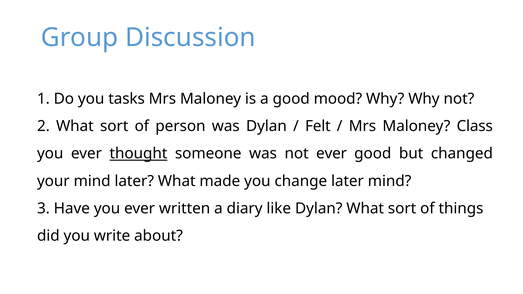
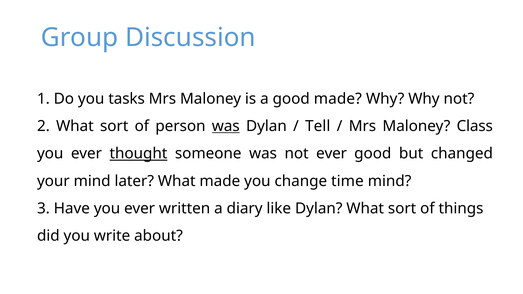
good mood: mood -> made
was at (226, 126) underline: none -> present
Felt: Felt -> Tell
change later: later -> time
